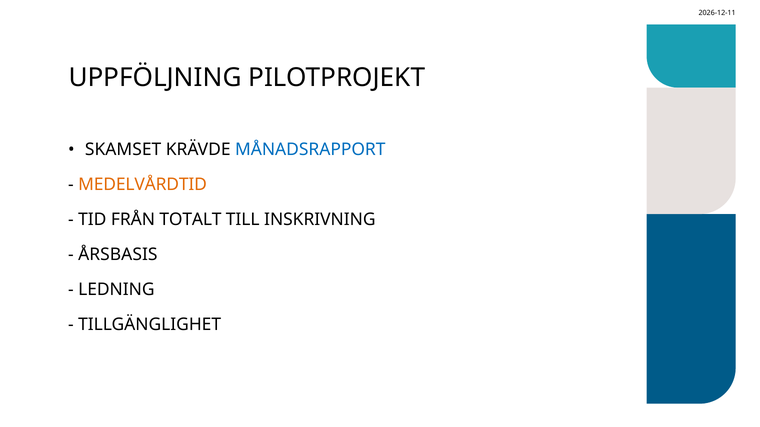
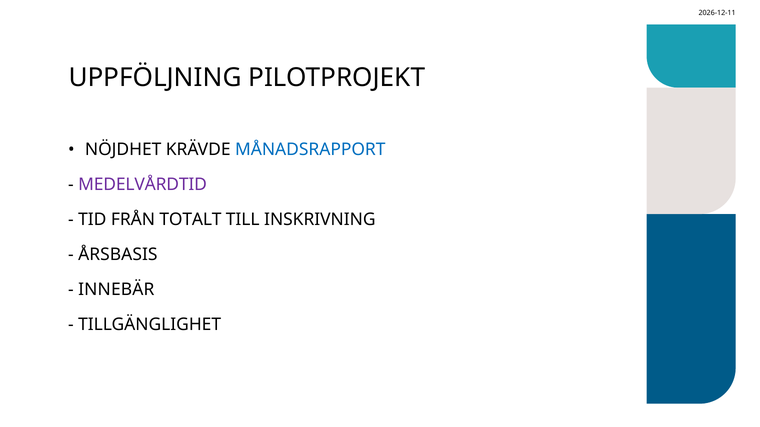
SKAMSET: SKAMSET -> NÖJDHET
MEDELVÅRDTID colour: orange -> purple
LEDNING: LEDNING -> INNEBÄR
